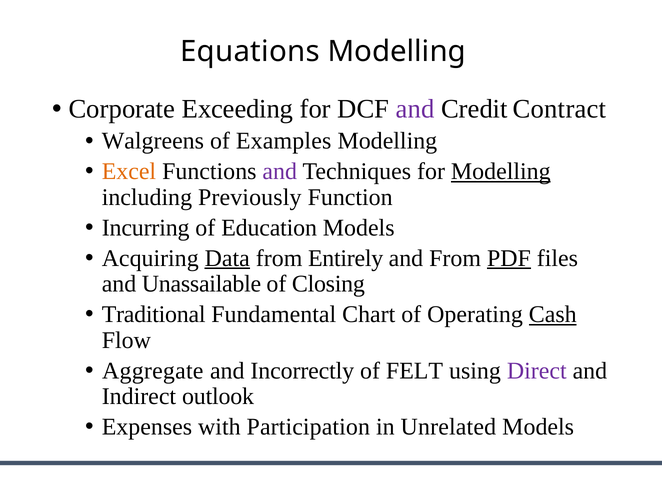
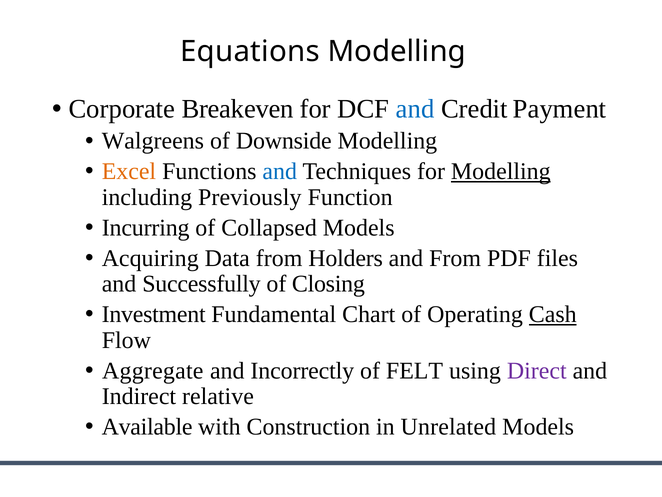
Exceeding: Exceeding -> Breakeven
and at (415, 109) colour: purple -> blue
Contract: Contract -> Payment
Examples: Examples -> Downside
and at (280, 171) colour: purple -> blue
Education: Education -> Collapsed
Data underline: present -> none
Entirely: Entirely -> Holders
PDF underline: present -> none
Unassailable: Unassailable -> Successfully
Traditional: Traditional -> Investment
outlook: outlook -> relative
Expenses: Expenses -> Available
Participation: Participation -> Construction
